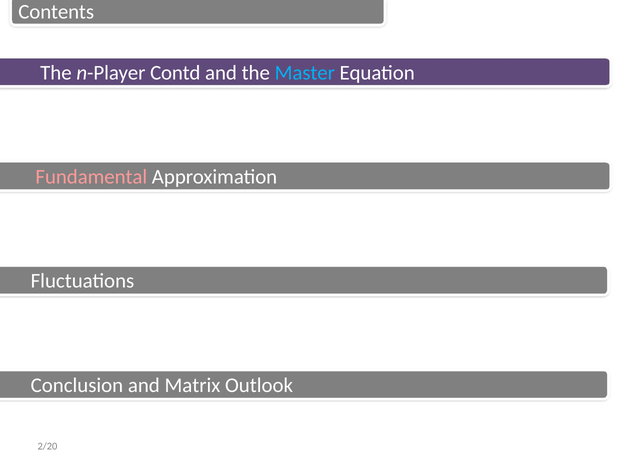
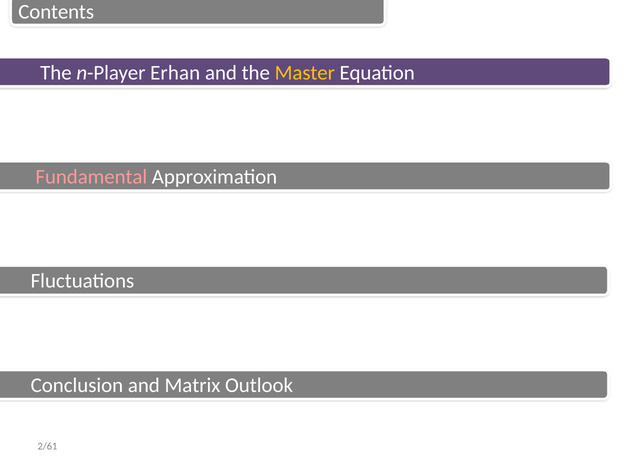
Contd: Contd -> Erhan
Master colour: light blue -> yellow
2/20: 2/20 -> 2/61
